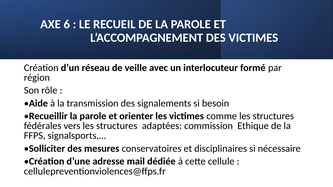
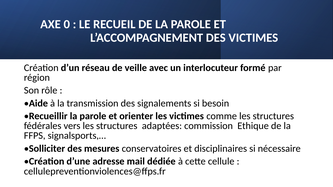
6: 6 -> 0
